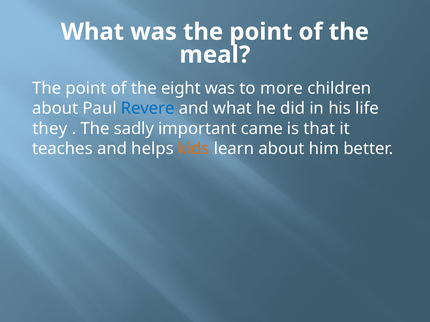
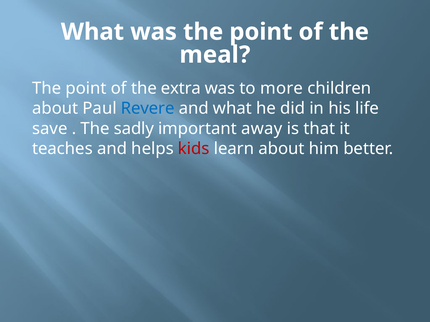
eight: eight -> extra
they: they -> save
came: came -> away
kids colour: orange -> red
